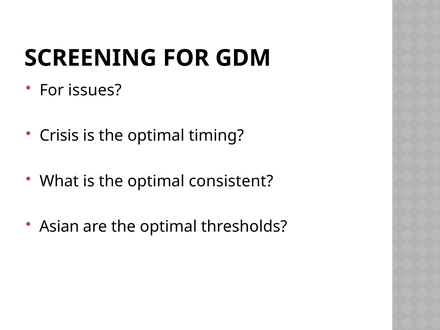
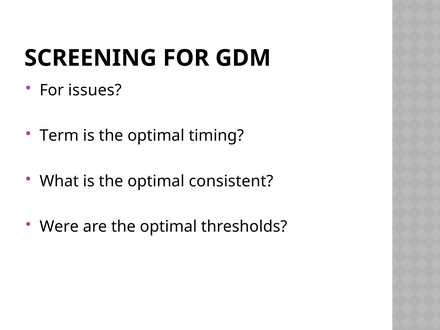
Crisis: Crisis -> Term
Asian: Asian -> Were
